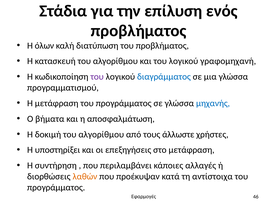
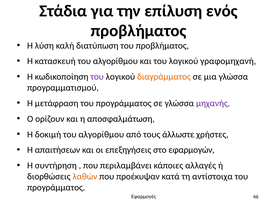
όλων: όλων -> λύση
διαγράμματος colour: blue -> orange
μηχανής colour: blue -> purple
βήματα: βήματα -> ορίζουν
υποστηρίξει: υποστηρίξει -> απαιτήσεων
στο μετάφραση: μετάφραση -> εφαρμογών
